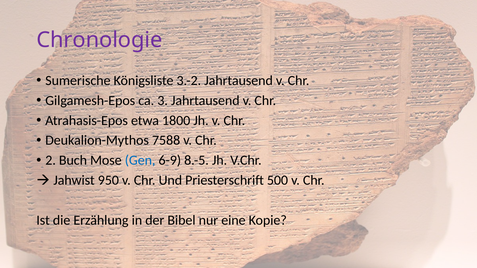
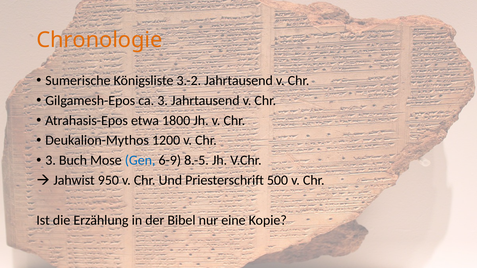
Chronologie colour: purple -> orange
7588: 7588 -> 1200
2 at (51, 161): 2 -> 3
